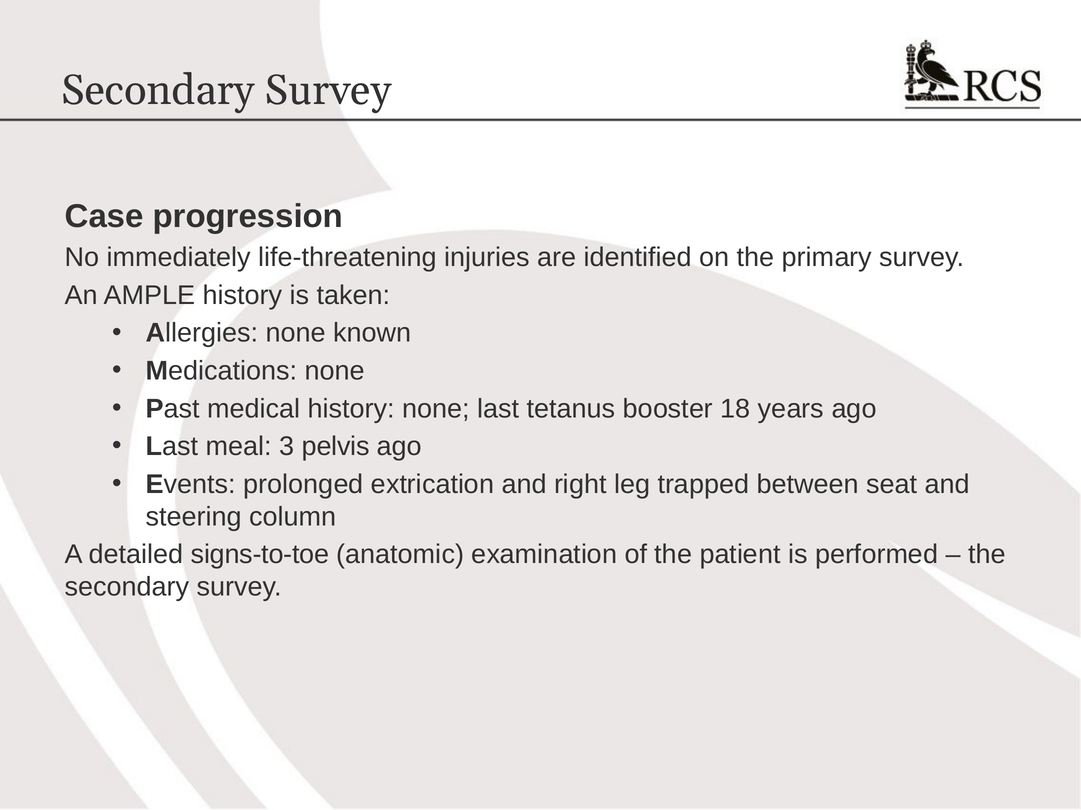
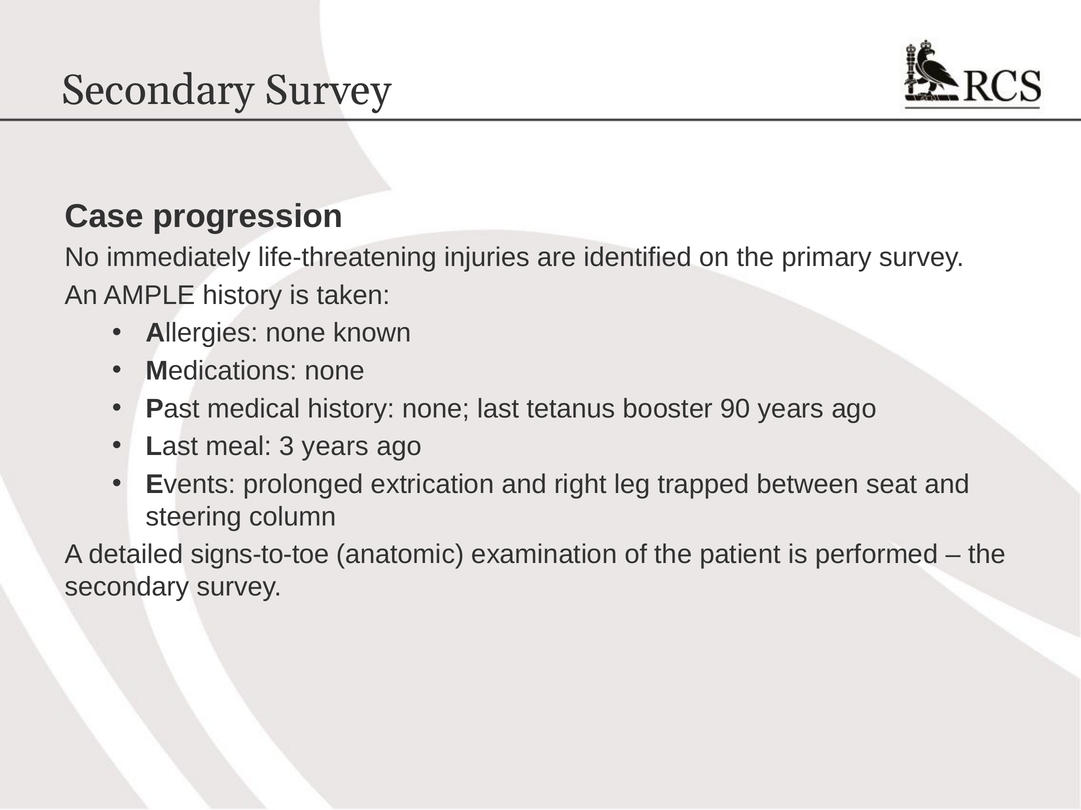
18: 18 -> 90
3 pelvis: pelvis -> years
